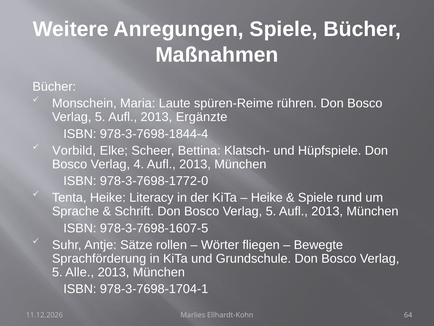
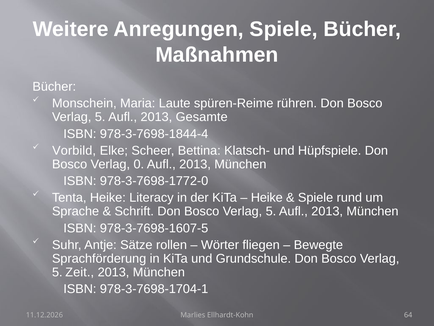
Ergänzte: Ergänzte -> Gesamte
4: 4 -> 0
Alle: Alle -> Zeit
